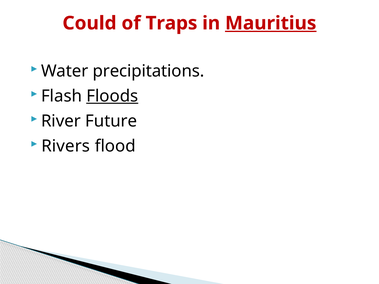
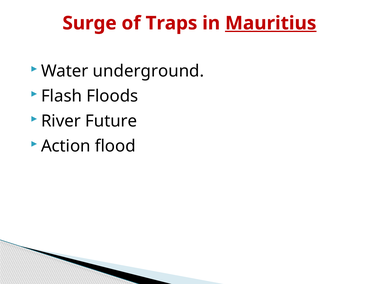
Could: Could -> Surge
precipitations: precipitations -> underground
Floods underline: present -> none
Rivers: Rivers -> Action
